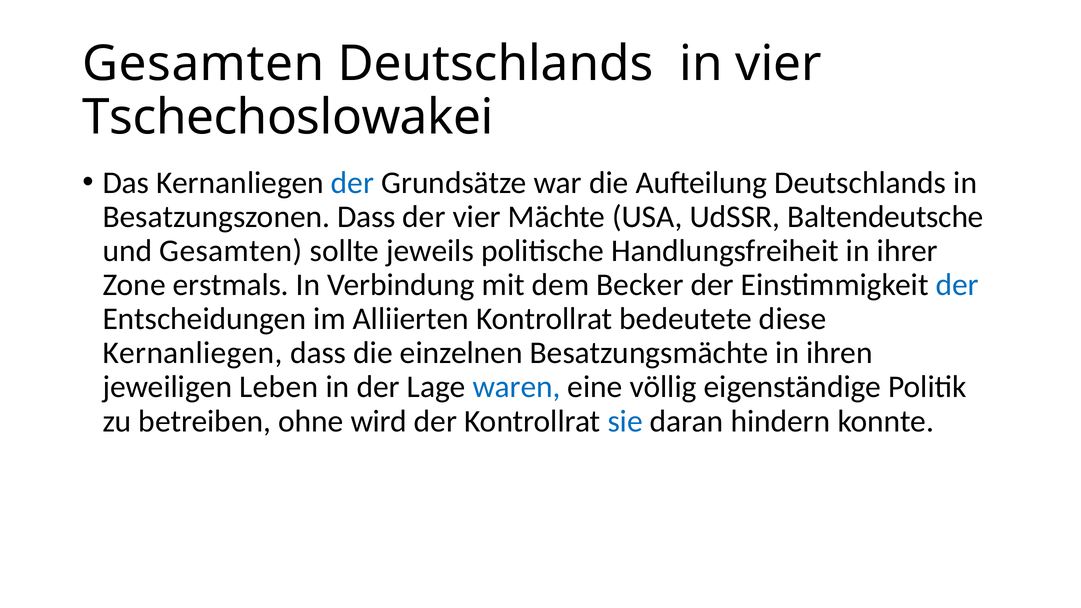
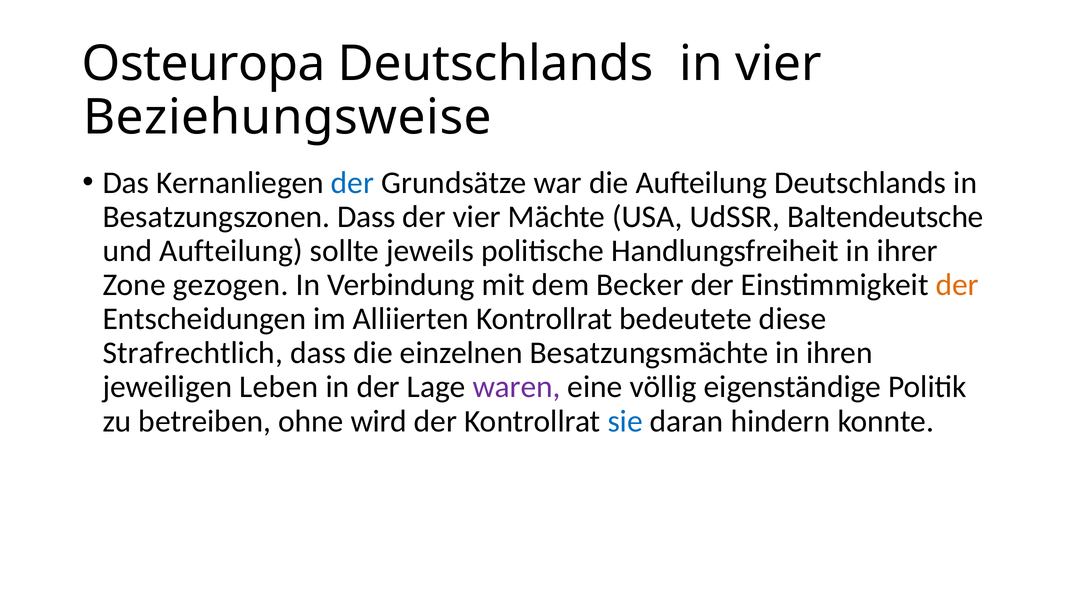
Gesamten at (203, 64): Gesamten -> Osteuropa
Tschechoslowakei: Tschechoslowakei -> Beziehungsweise
und Gesamten: Gesamten -> Aufteilung
erstmals: erstmals -> gezogen
der at (957, 285) colour: blue -> orange
Kernanliegen at (193, 353): Kernanliegen -> Strafrechtlich
waren colour: blue -> purple
